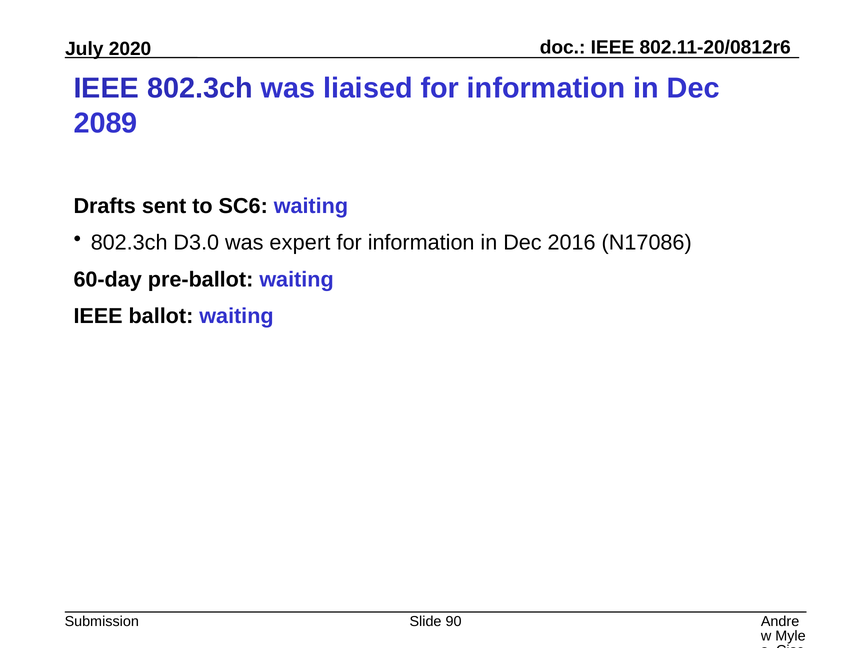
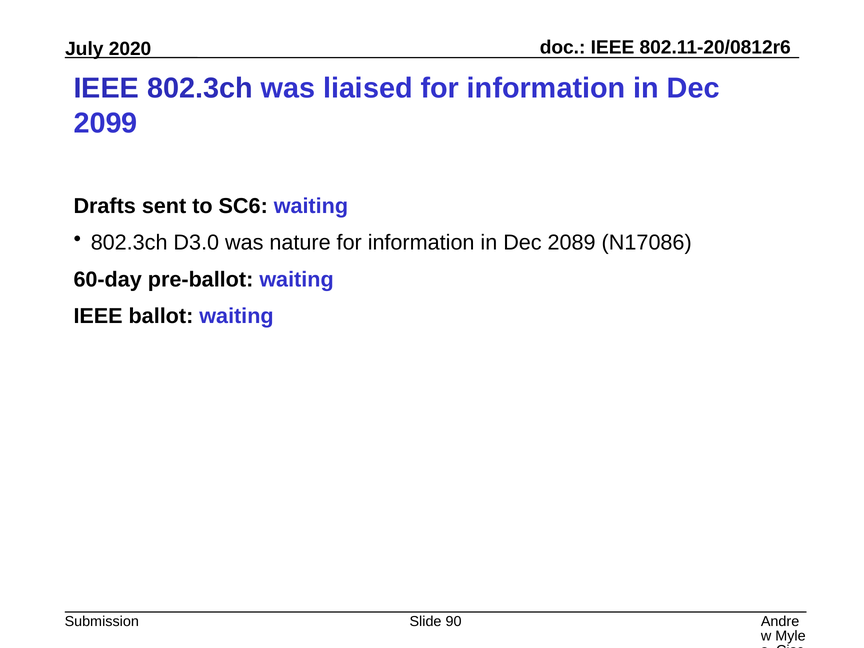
2089: 2089 -> 2099
expert: expert -> nature
2016: 2016 -> 2089
